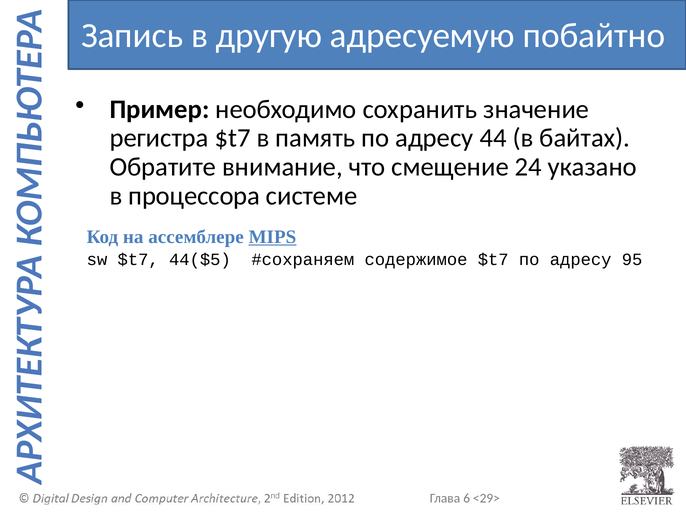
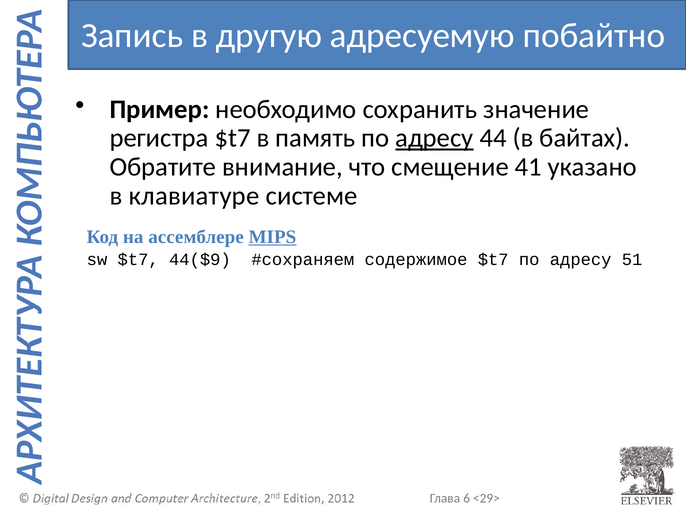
адресу at (434, 138) underline: none -> present
24: 24 -> 41
процессора: процессора -> клавиатуре
44($5: 44($5 -> 44($9
95: 95 -> 51
